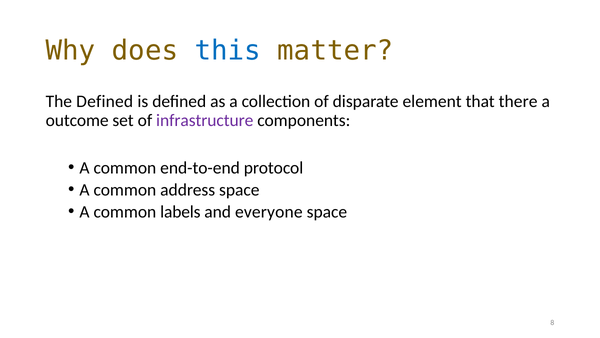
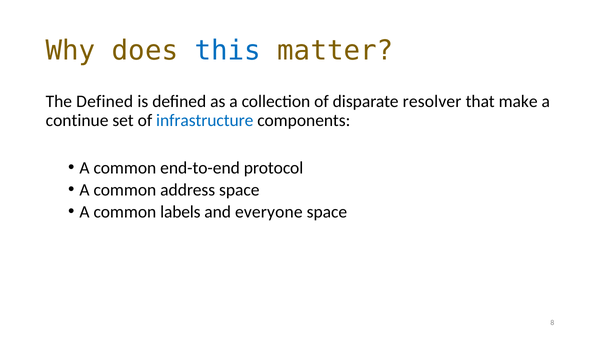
element: element -> resolver
there: there -> make
outcome: outcome -> continue
infrastructure colour: purple -> blue
